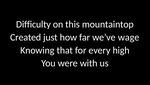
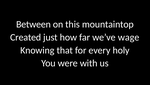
Difficulty: Difficulty -> Between
high: high -> holy
